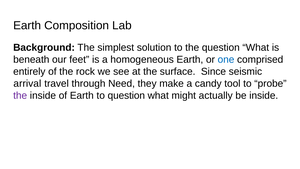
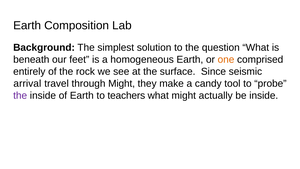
one colour: blue -> orange
through Need: Need -> Might
to question: question -> teachers
